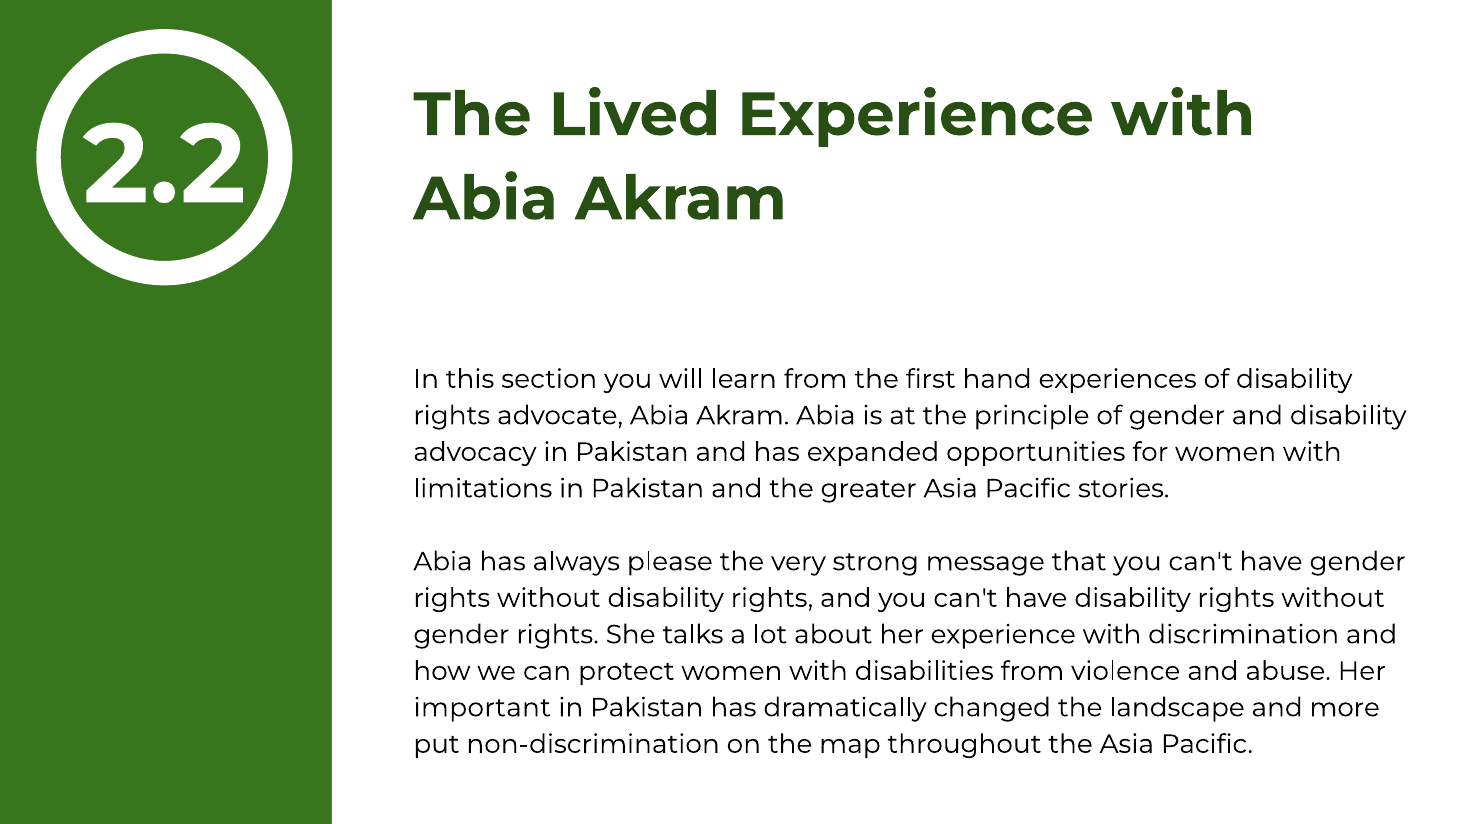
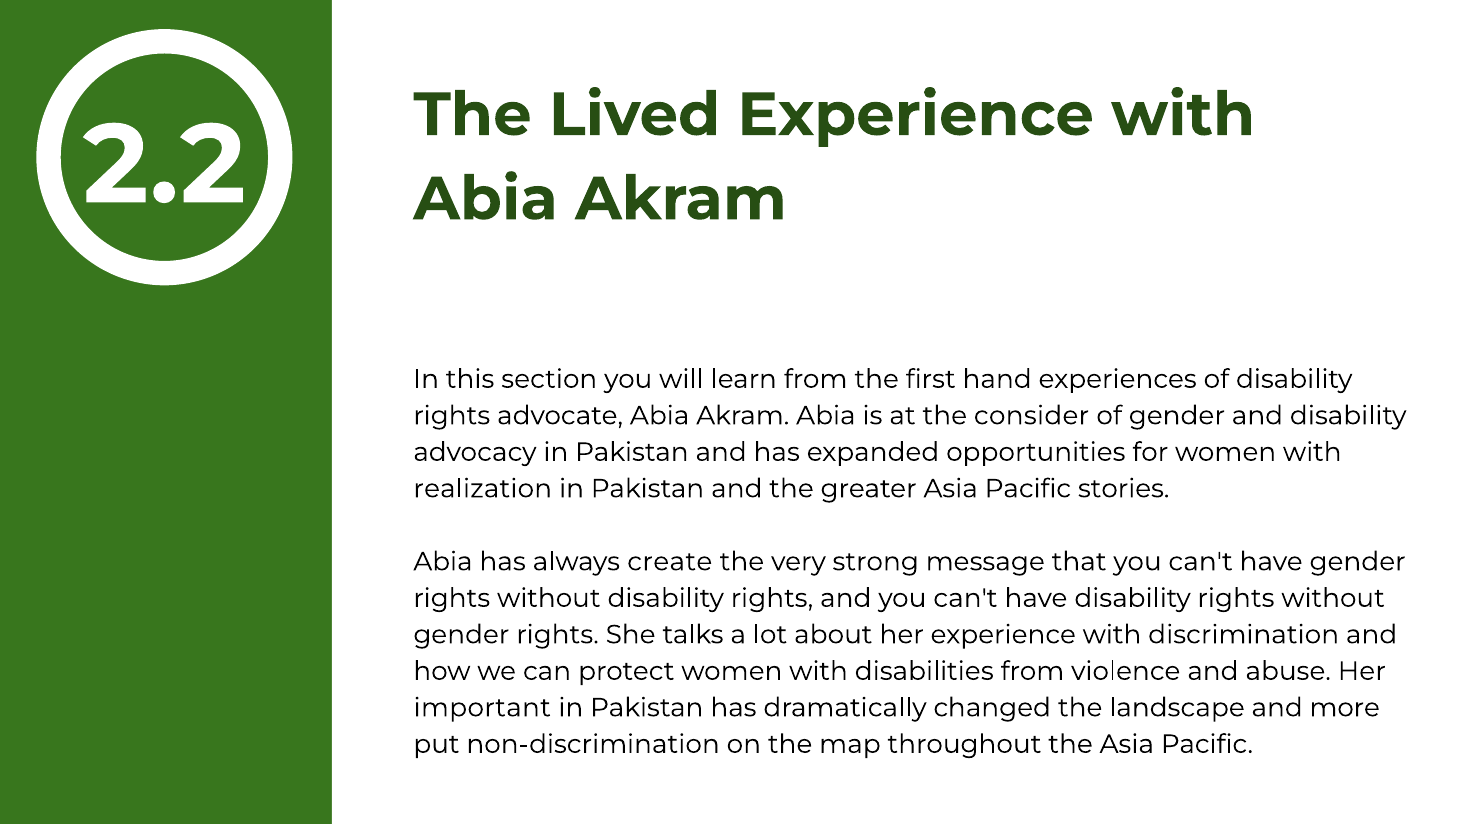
principle: principle -> consider
limitations: limitations -> realization
please: please -> create
